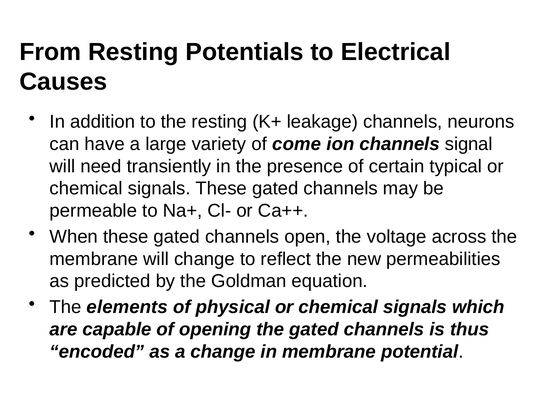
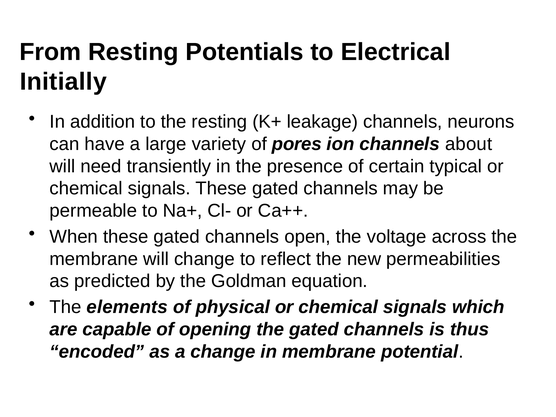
Causes: Causes -> Initially
come: come -> pores
signal: signal -> about
